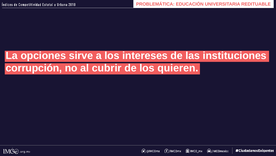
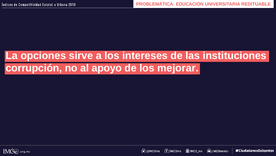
cubrir: cubrir -> apoyo
quieren: quieren -> mejorar
